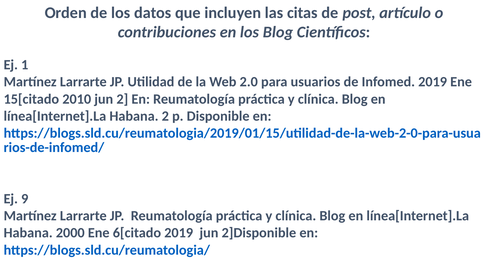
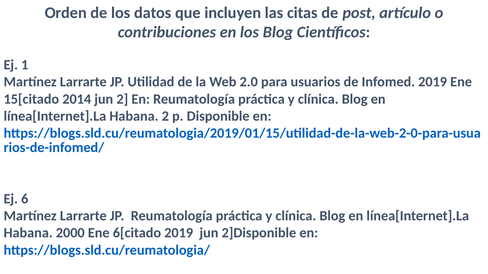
2010: 2010 -> 2014
9: 9 -> 6
